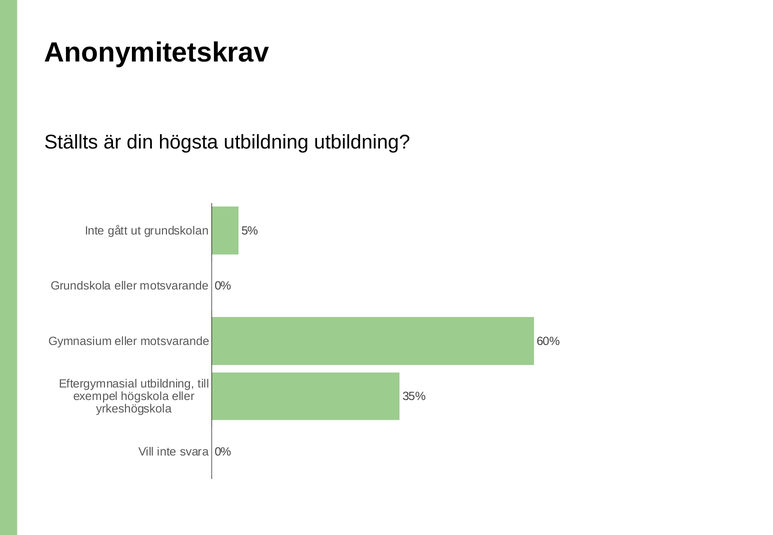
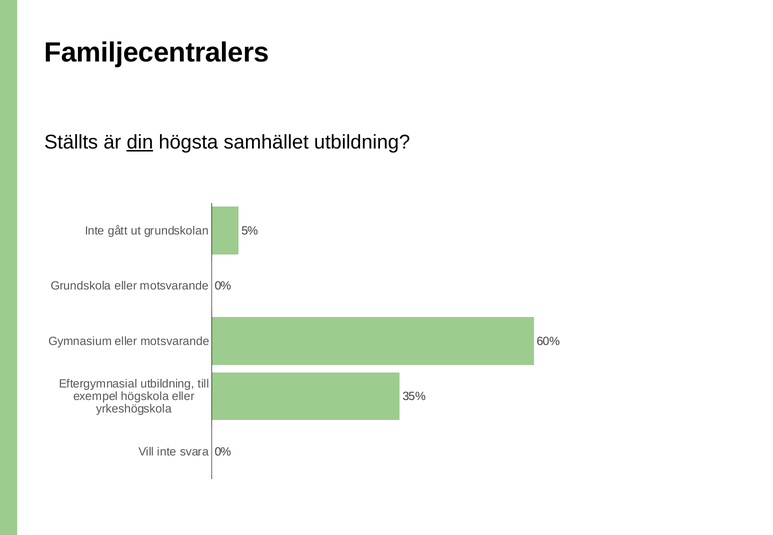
Anonymitetskrav: Anonymitetskrav -> Familjecentralers
din underline: none -> present
högsta utbildning: utbildning -> samhället
